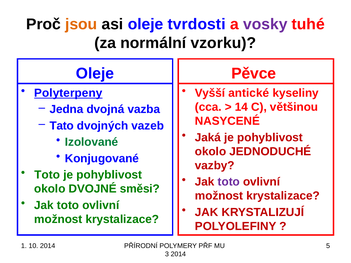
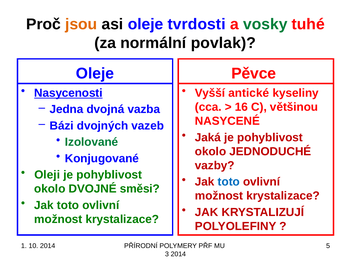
vosky colour: purple -> green
vzorku: vzorku -> povlak
Polyterpeny: Polyterpeny -> Nasycenosti
14: 14 -> 16
Tato: Tato -> Bázi
Toto at (47, 175): Toto -> Oleji
toto at (229, 182) colour: purple -> blue
